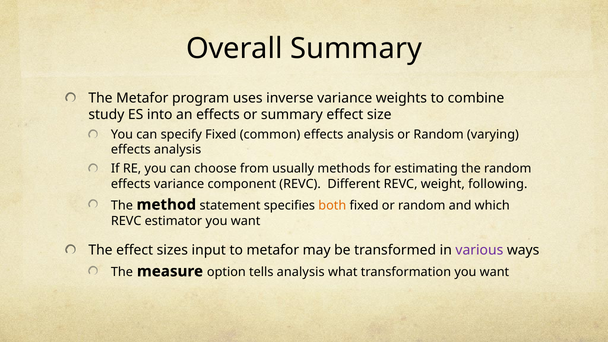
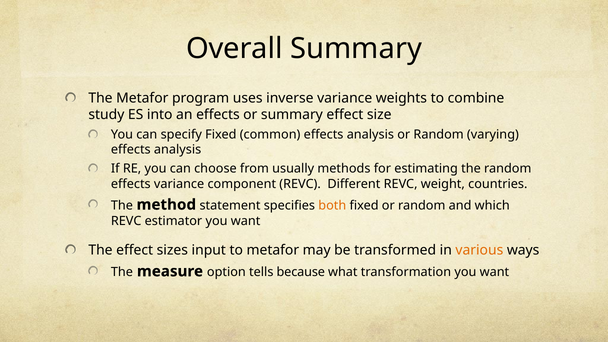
following: following -> countries
various colour: purple -> orange
tells analysis: analysis -> because
